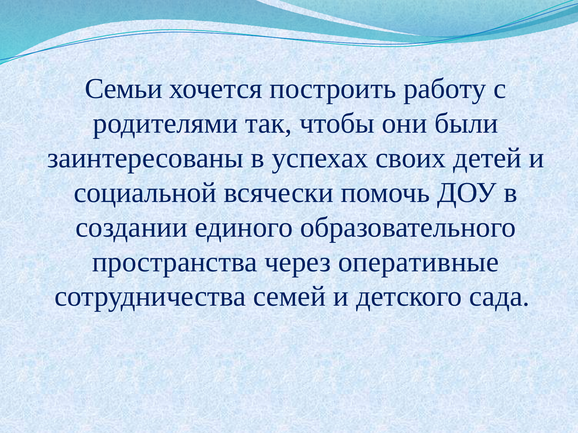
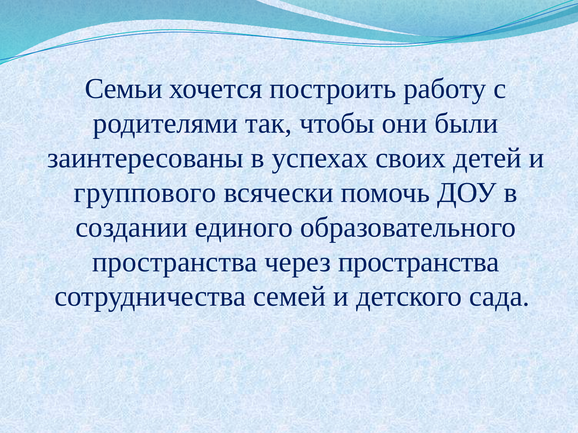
социальной: социальной -> группового
через оперативные: оперативные -> пространства
